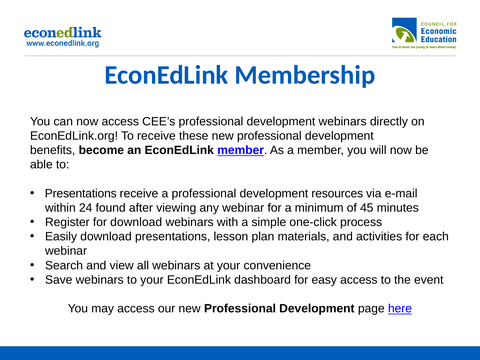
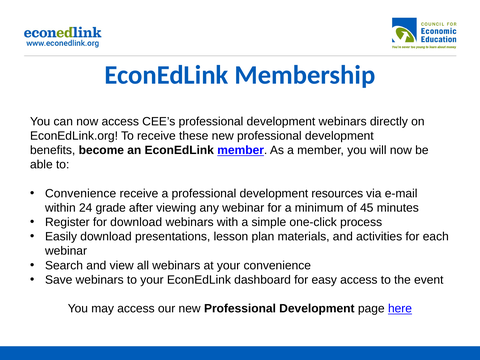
Presentations at (81, 193): Presentations -> Convenience
found: found -> grade
